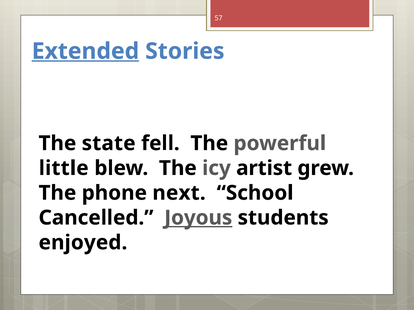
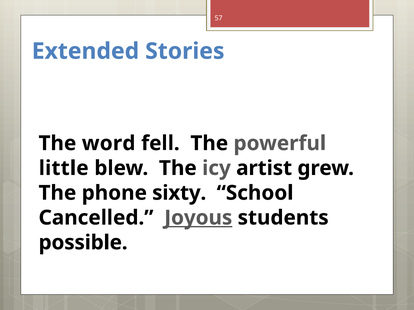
Extended underline: present -> none
state: state -> word
next: next -> sixty
enjoyed: enjoyed -> possible
